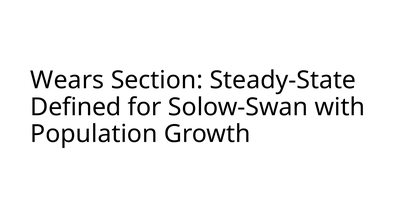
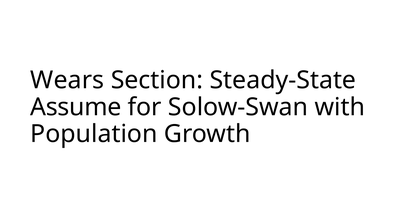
Defined: Defined -> Assume
